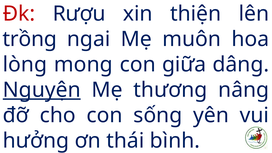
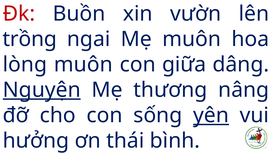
Rượu: Rượu -> Buồn
thiện: thiện -> vườn
lòng mong: mong -> muôn
yên underline: none -> present
